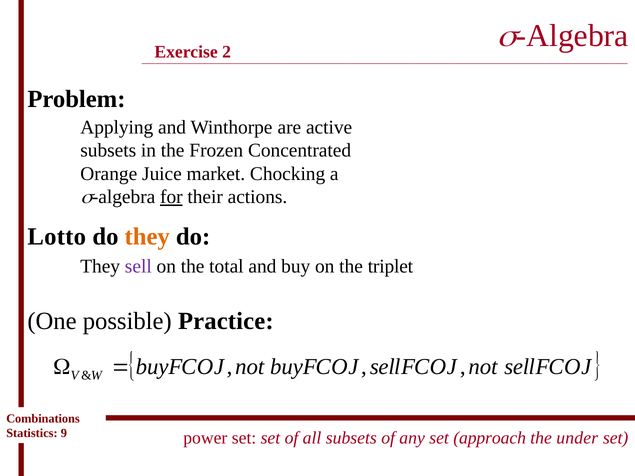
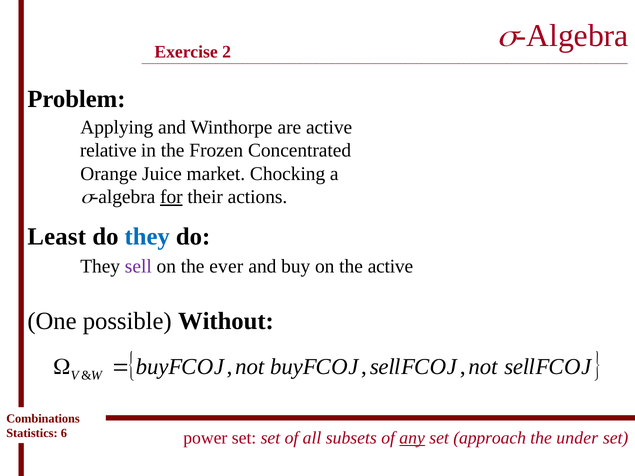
subsets at (108, 150): subsets -> relative
Lotto: Lotto -> Least
they at (147, 237) colour: orange -> blue
total: total -> ever
the triplet: triplet -> active
Practice: Practice -> Without
9: 9 -> 6
any underline: none -> present
